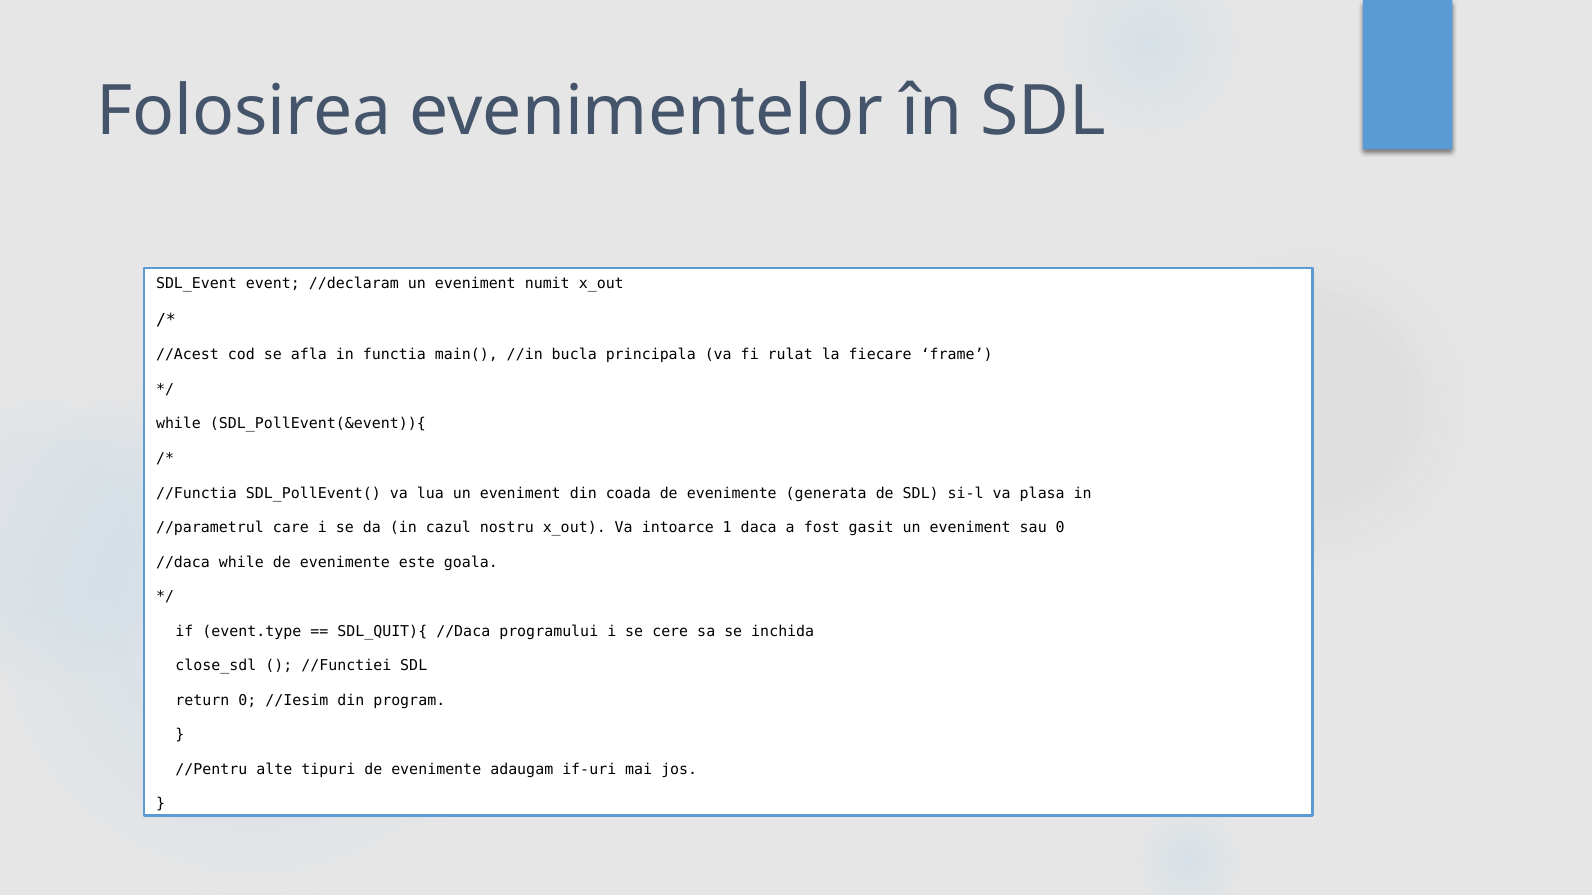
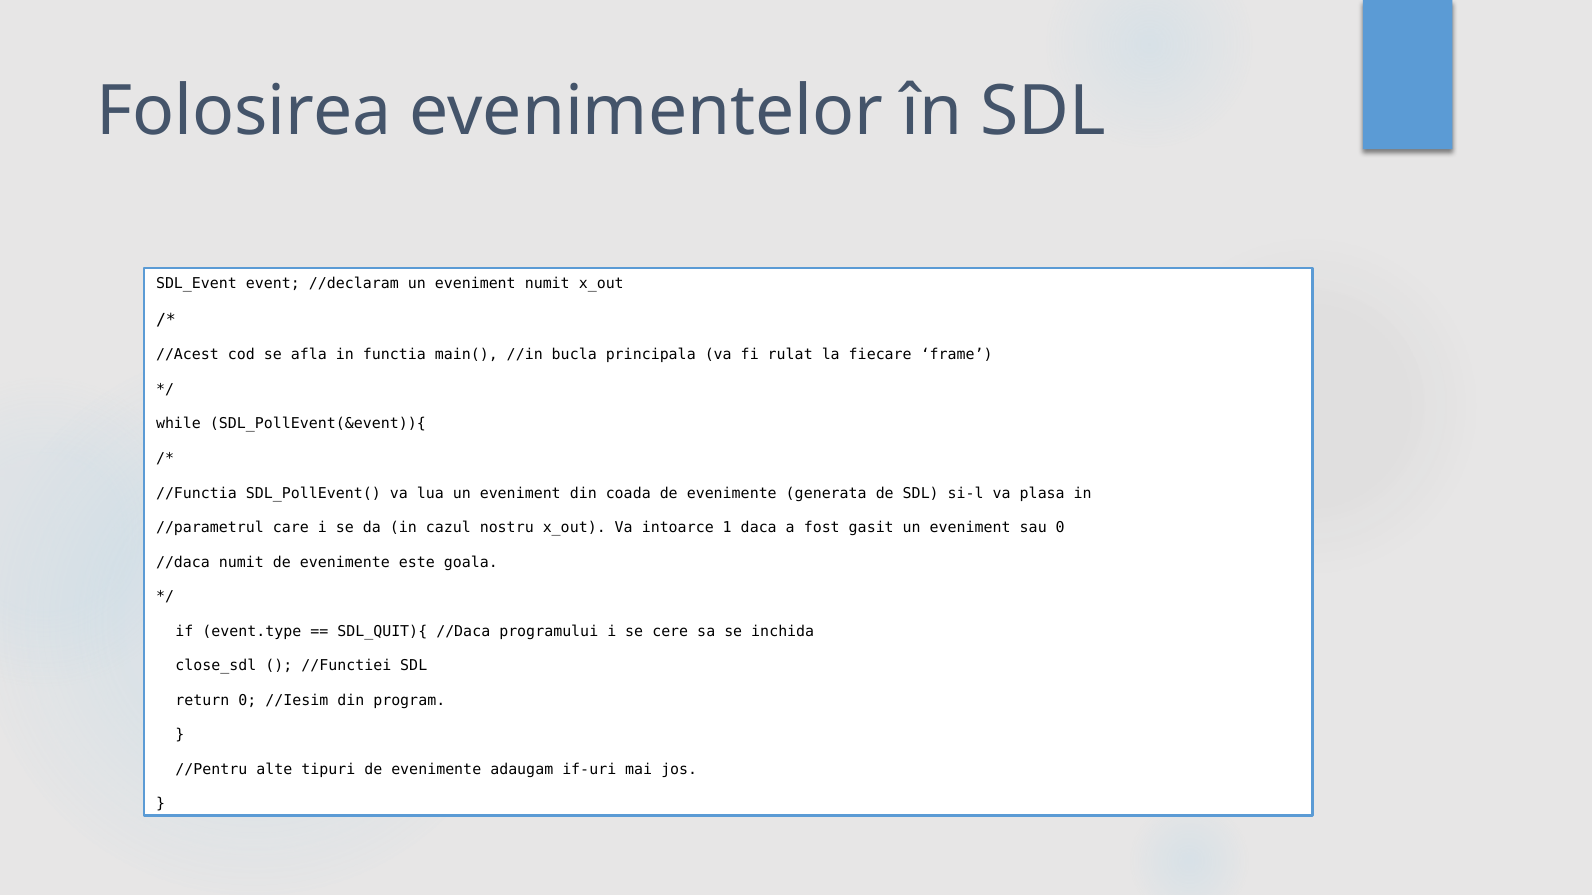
//daca while: while -> numit
